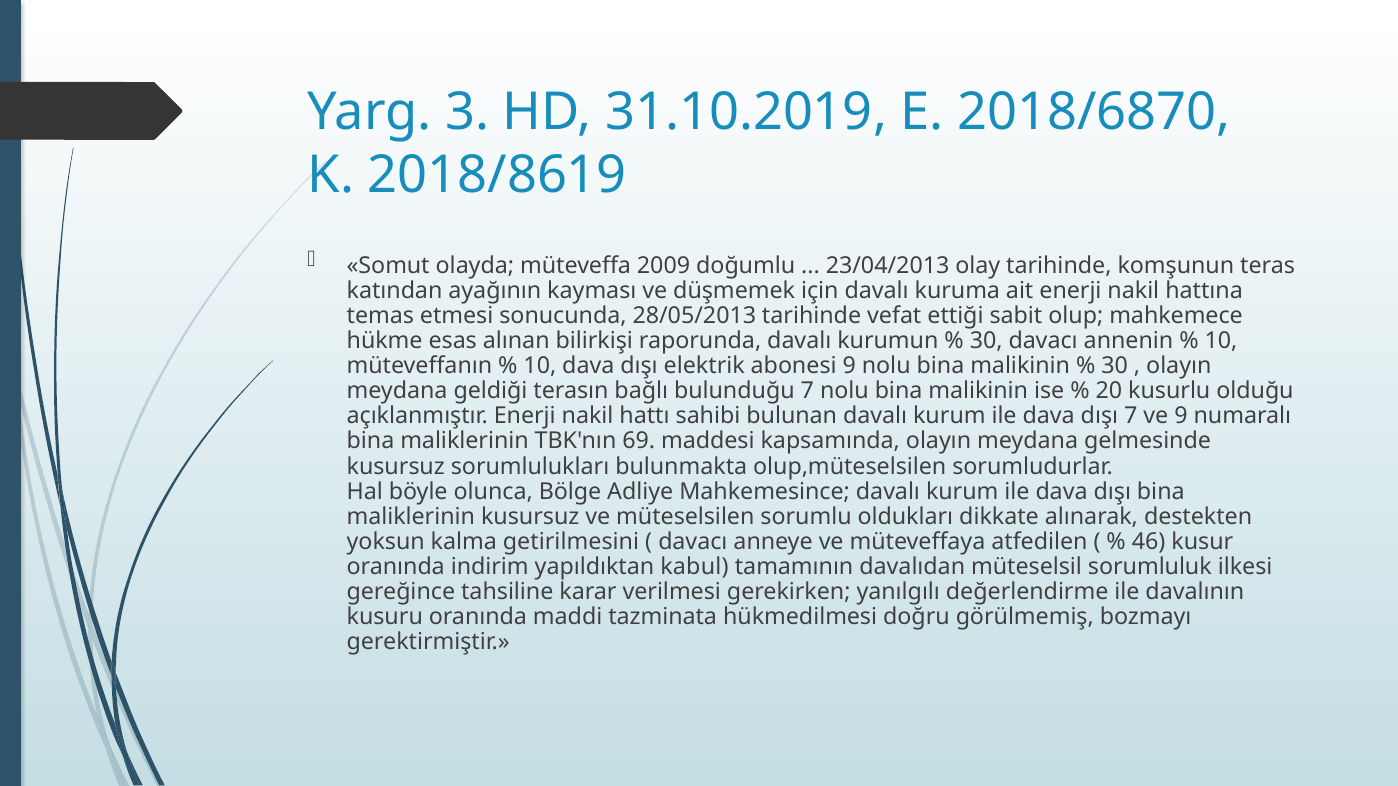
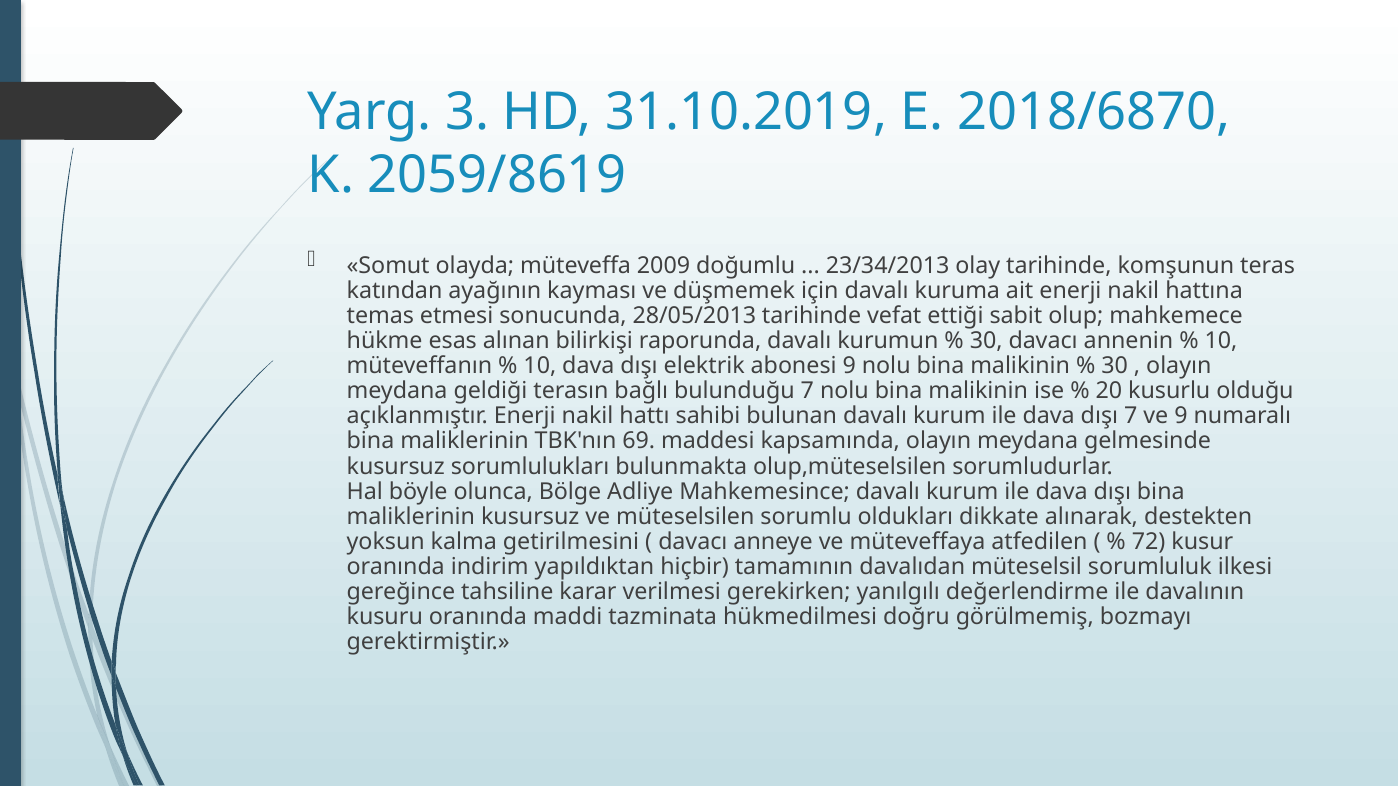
2018/8619: 2018/8619 -> 2059/8619
23/04/2013: 23/04/2013 -> 23/34/2013
46: 46 -> 72
kabul: kabul -> hiçbir
